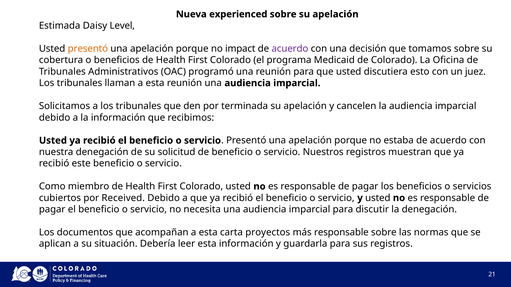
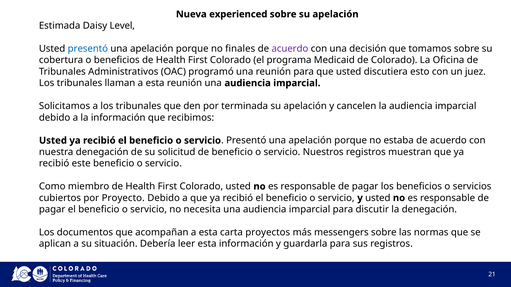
presentó at (88, 49) colour: orange -> blue
impact: impact -> finales
Received: Received -> Proyecto
más responsable: responsable -> messengers
